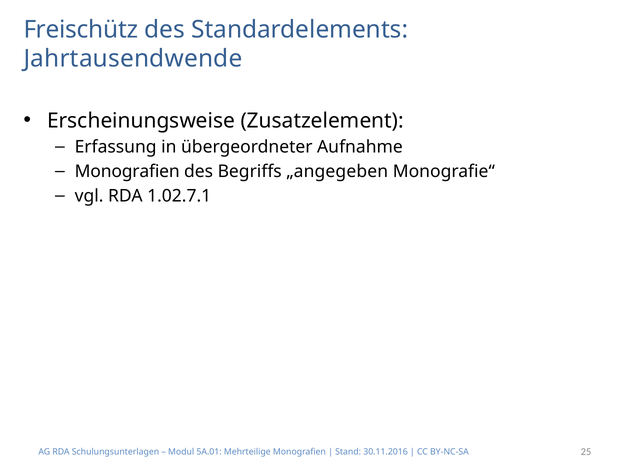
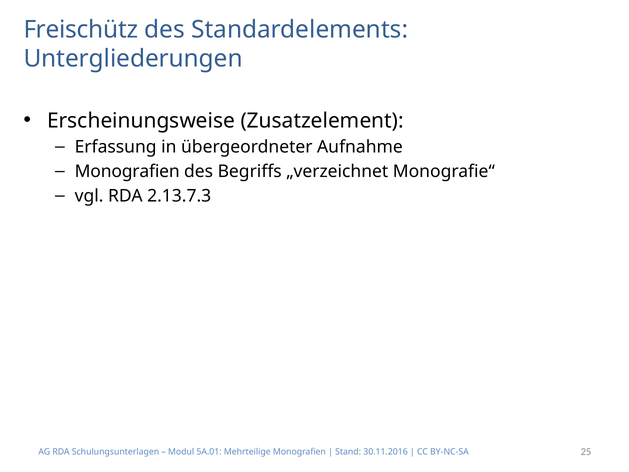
Jahrtausendwende: Jahrtausendwende -> Untergliederungen
„angegeben: „angegeben -> „verzeichnet
1.02.7.1: 1.02.7.1 -> 2.13.7.3
